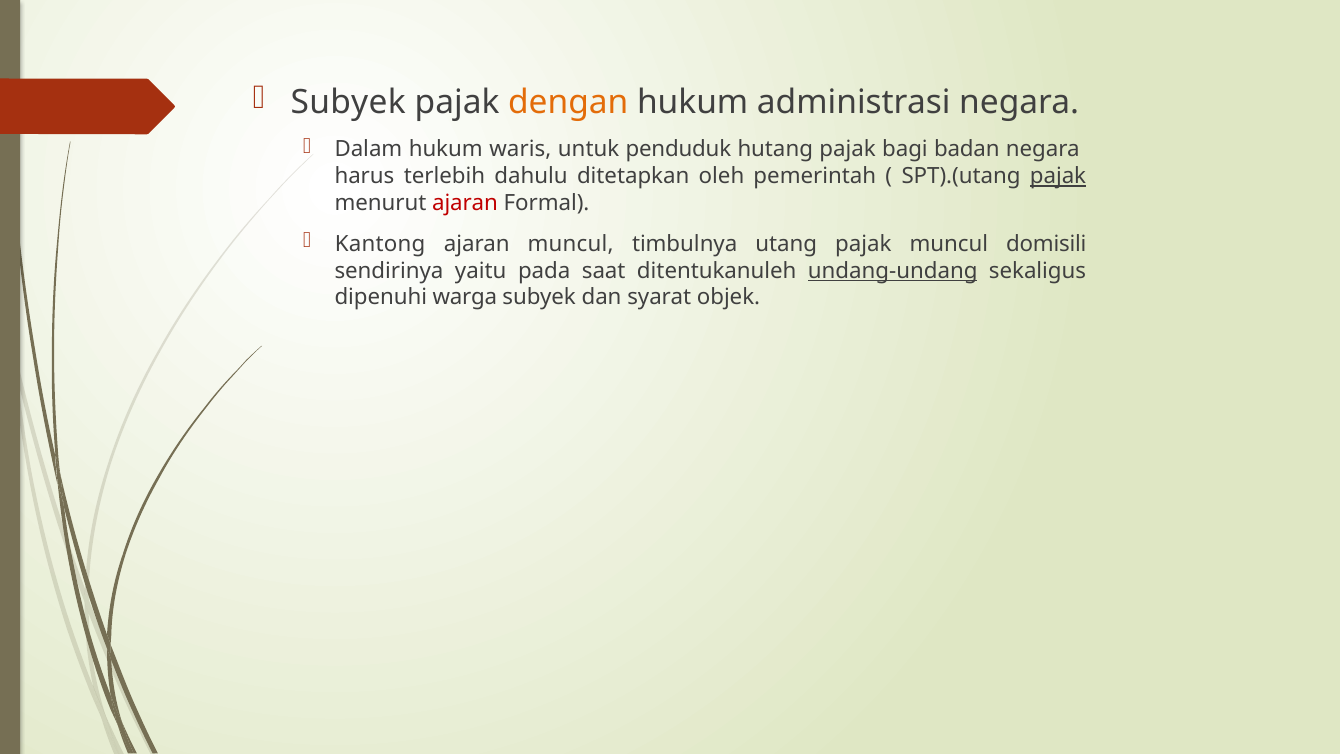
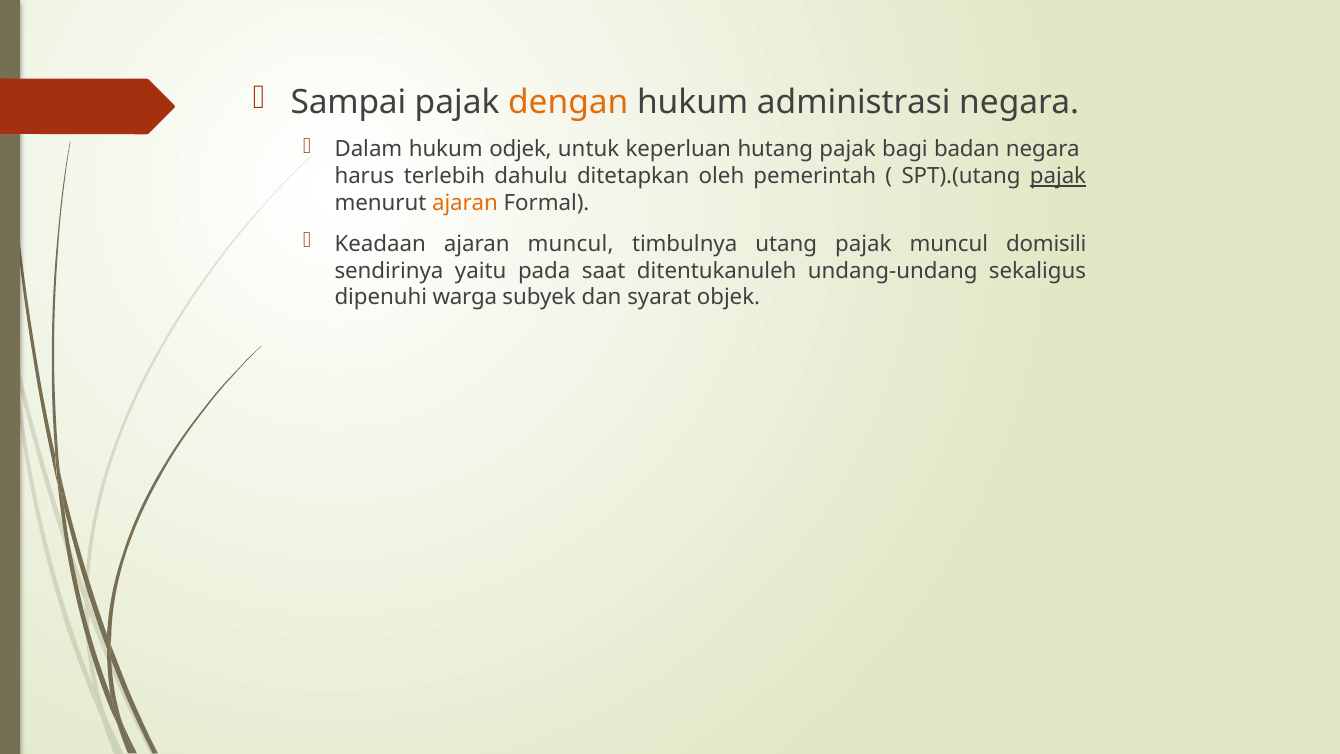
Subyek at (348, 103): Subyek -> Sampai
waris: waris -> odjek
penduduk: penduduk -> keperluan
ajaran at (465, 203) colour: red -> orange
Kantong: Kantong -> Keadaan
undang-undang underline: present -> none
